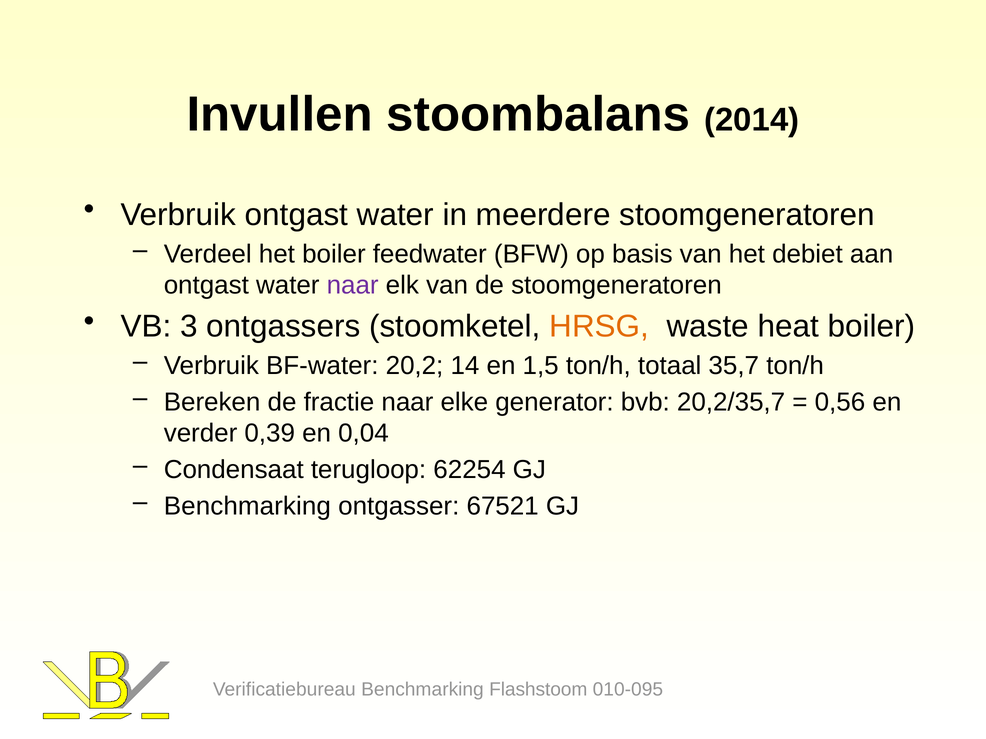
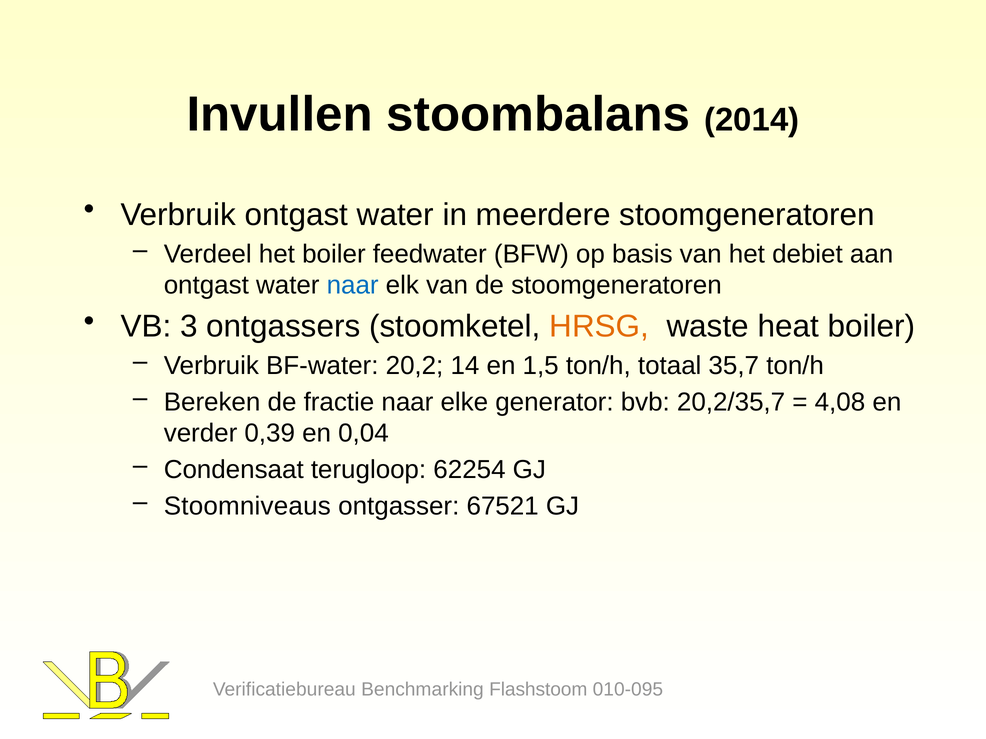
naar at (353, 285) colour: purple -> blue
0,56: 0,56 -> 4,08
Benchmarking at (247, 506): Benchmarking -> Stoomniveaus
